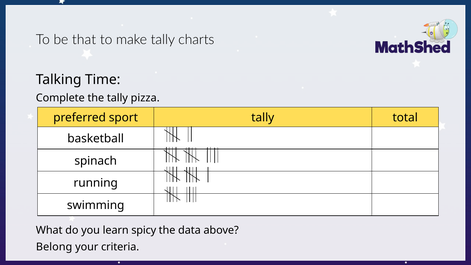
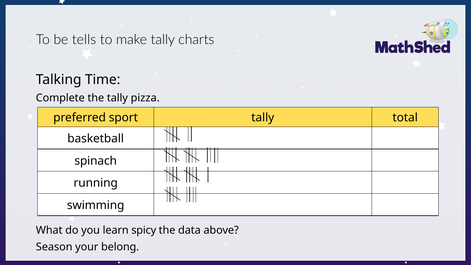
that: that -> tells
Belong: Belong -> Season
criteria: criteria -> belong
